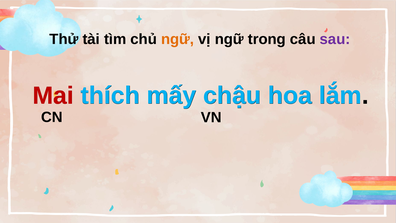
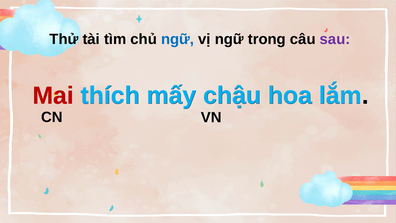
ngữ at (178, 39) colour: orange -> blue
